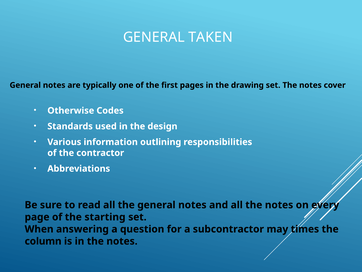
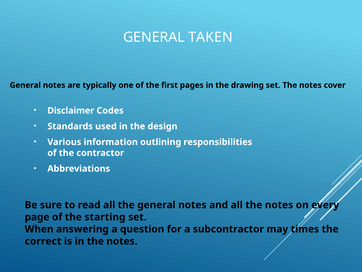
Otherwise: Otherwise -> Disclaimer
column: column -> correct
